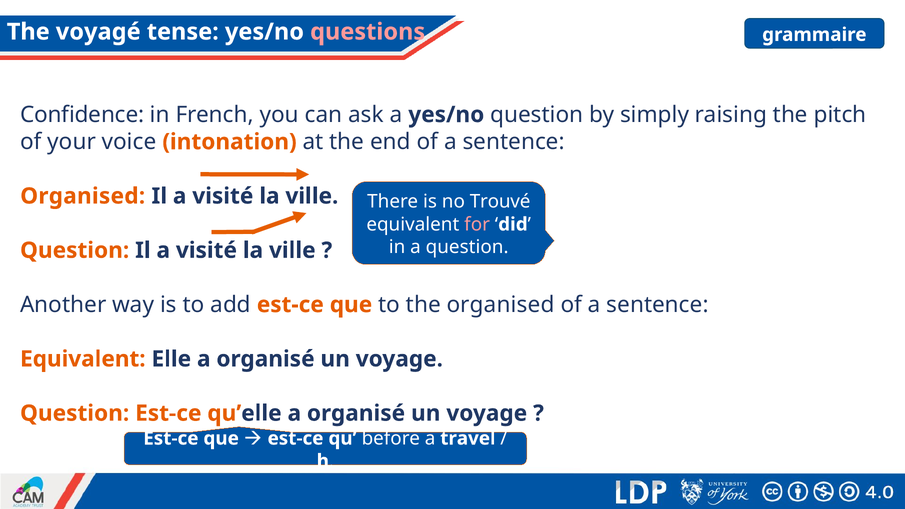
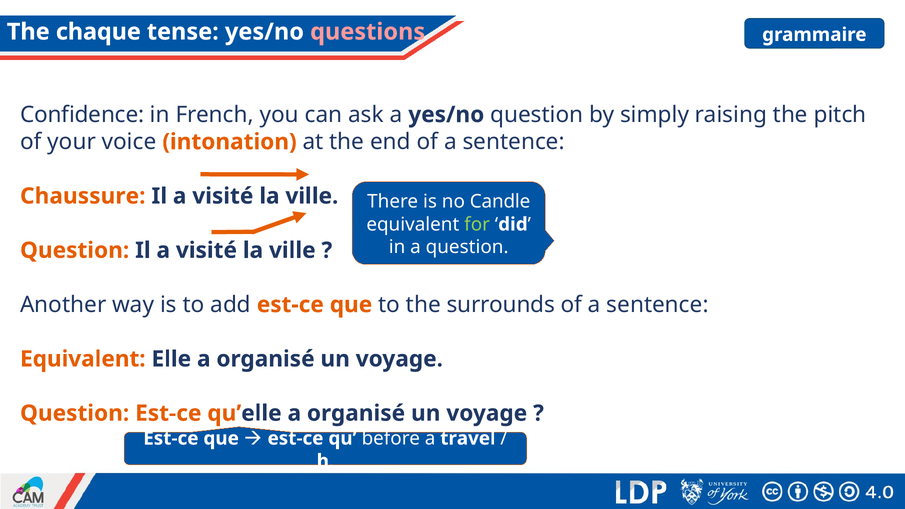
voyagé: voyagé -> chaque
Organised at (83, 196): Organised -> Chaussure
Trouvé: Trouvé -> Candle
for colour: pink -> light green
the organised: organised -> surrounds
